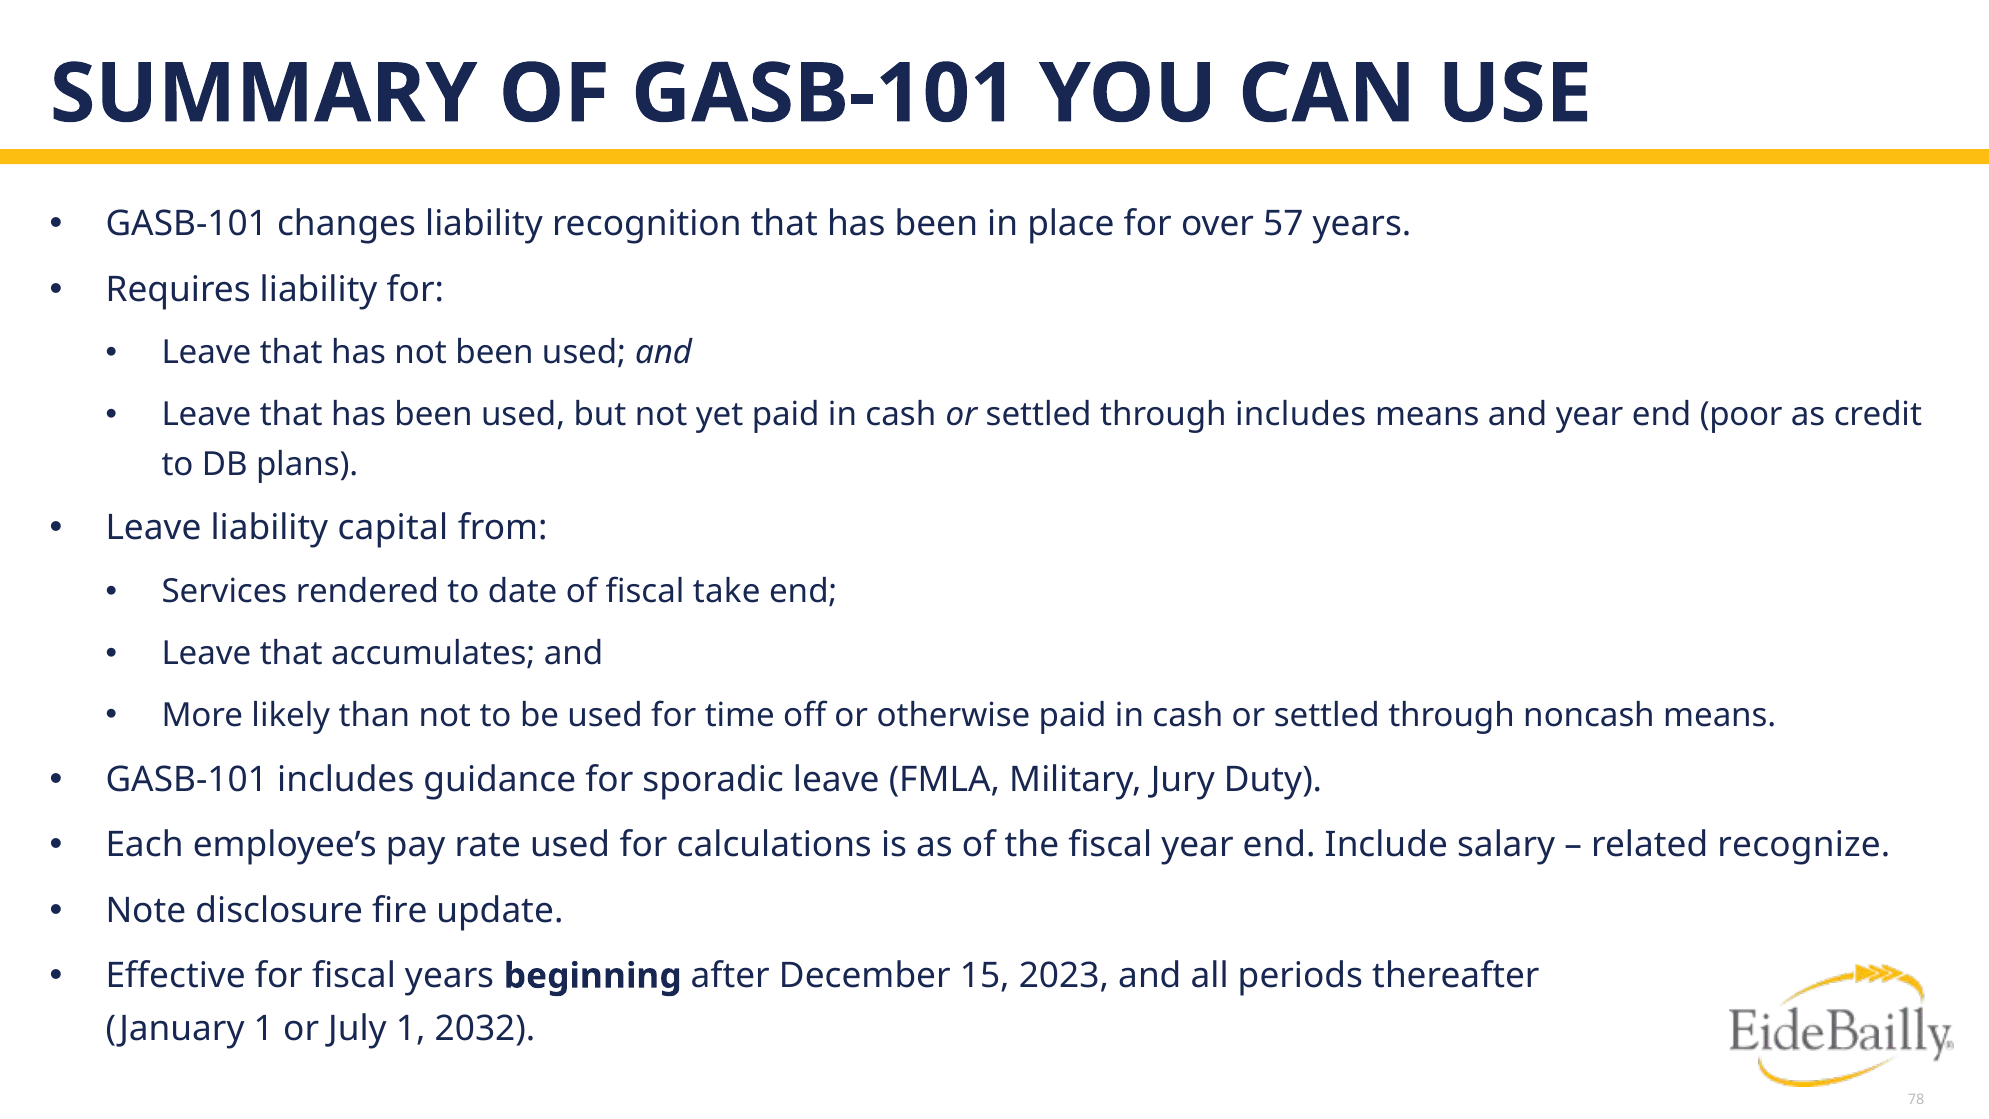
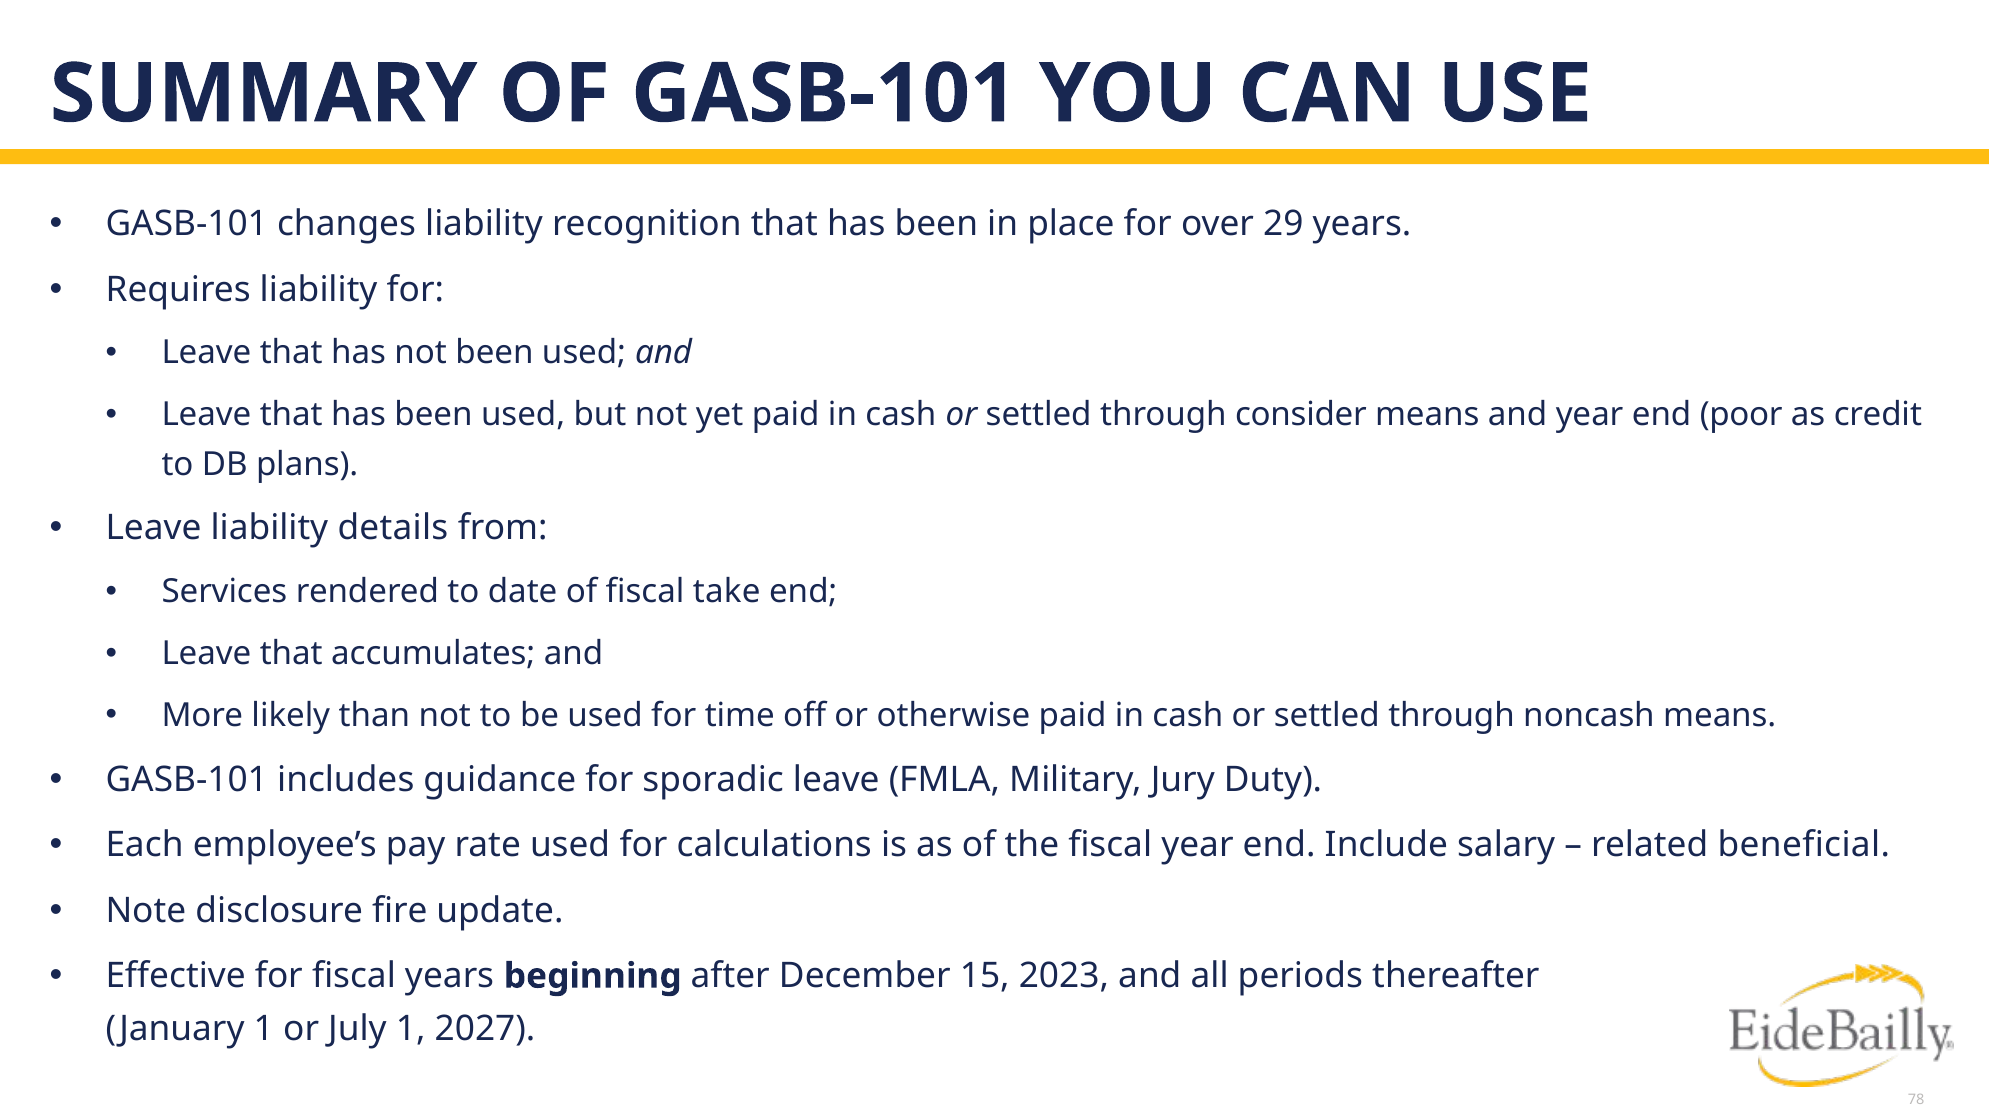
57: 57 -> 29
through includes: includes -> consider
capital: capital -> details
recognize: recognize -> beneficial
2032: 2032 -> 2027
